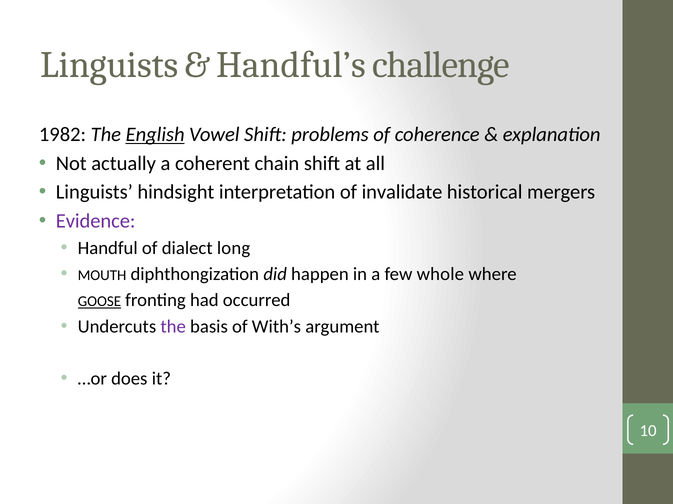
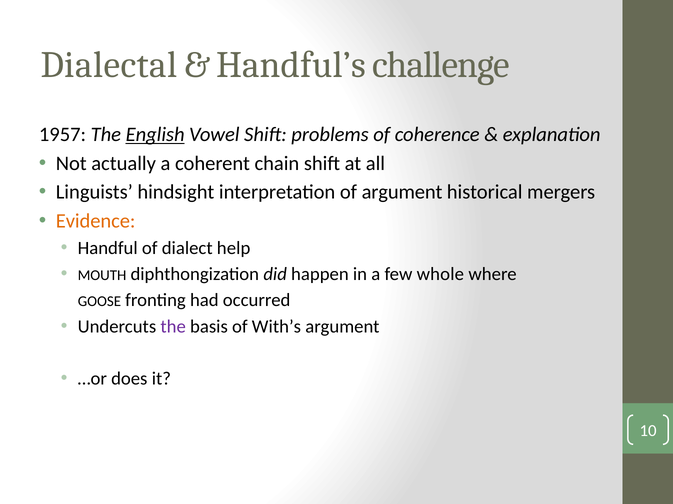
Linguists at (109, 65): Linguists -> Dialectal
1982: 1982 -> 1957
of invalidate: invalidate -> argument
Evidence colour: purple -> orange
long: long -> help
GOOSE underline: present -> none
